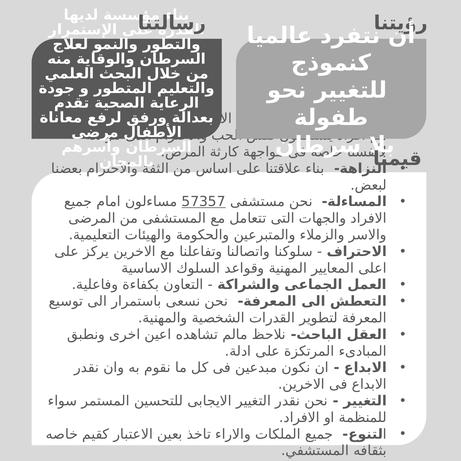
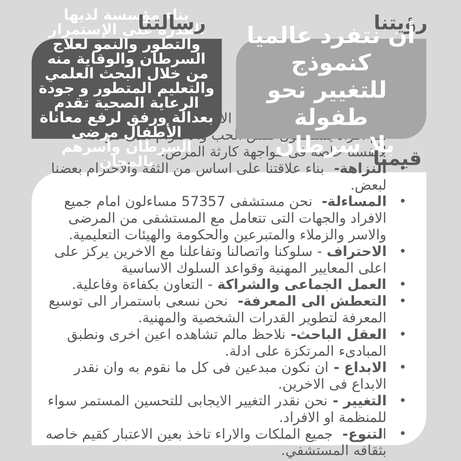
57357 underline: present -> none
